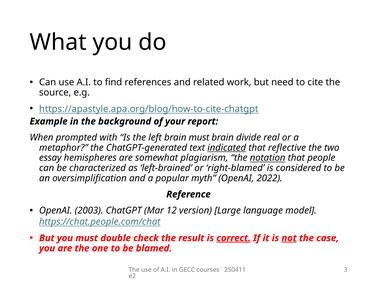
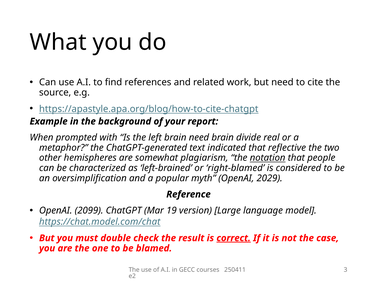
brain must: must -> need
indicated underline: present -> none
essay: essay -> other
2022: 2022 -> 2029
2003: 2003 -> 2099
12: 12 -> 19
https://chat.people.com/chat: https://chat.people.com/chat -> https://chat.model.com/chat
not underline: present -> none
